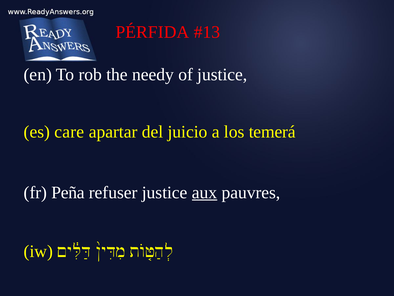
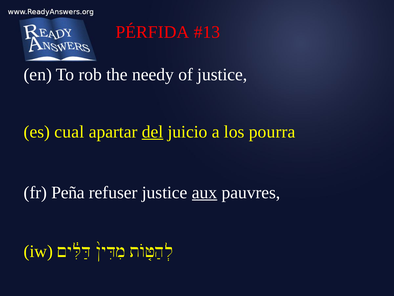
care: care -> cual
del underline: none -> present
temerá: temerá -> pourra
